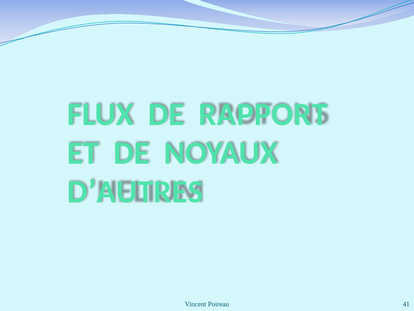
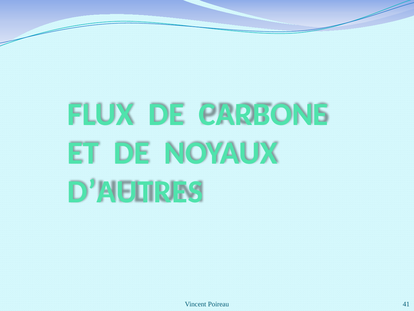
RAPPORT: RAPPORT -> CARBONE
